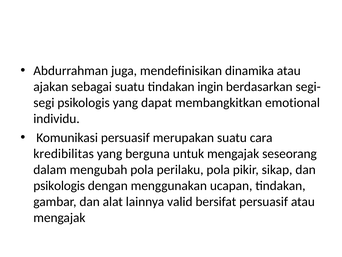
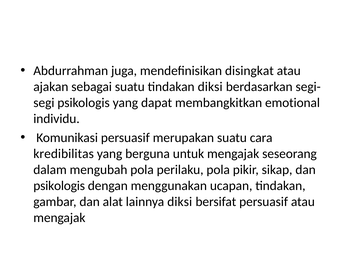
dinamika: dinamika -> disingkat
tindakan ingin: ingin -> diksi
lainnya valid: valid -> diksi
